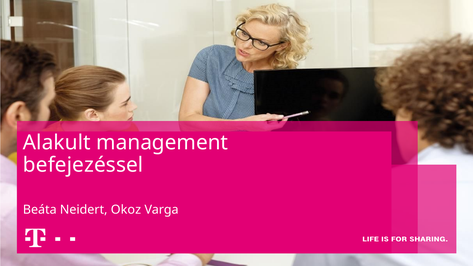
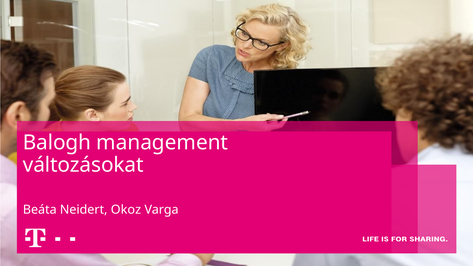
Alakult: Alakult -> Balogh
befejezéssel: befejezéssel -> változásokat
